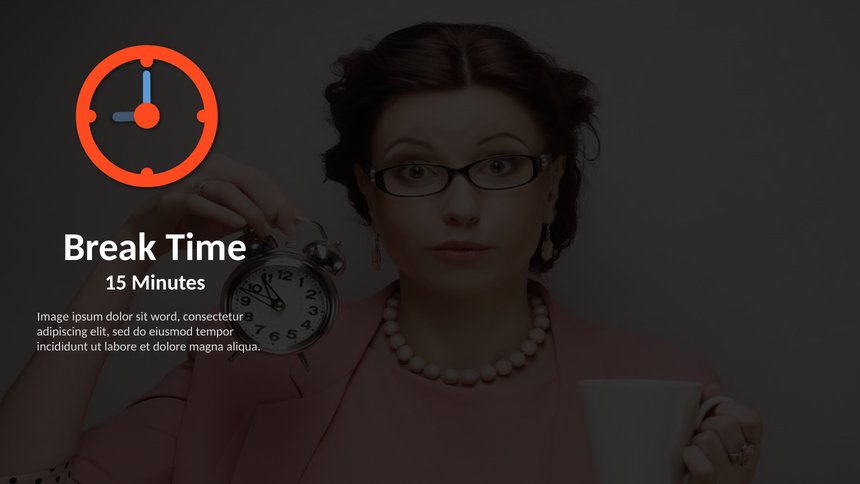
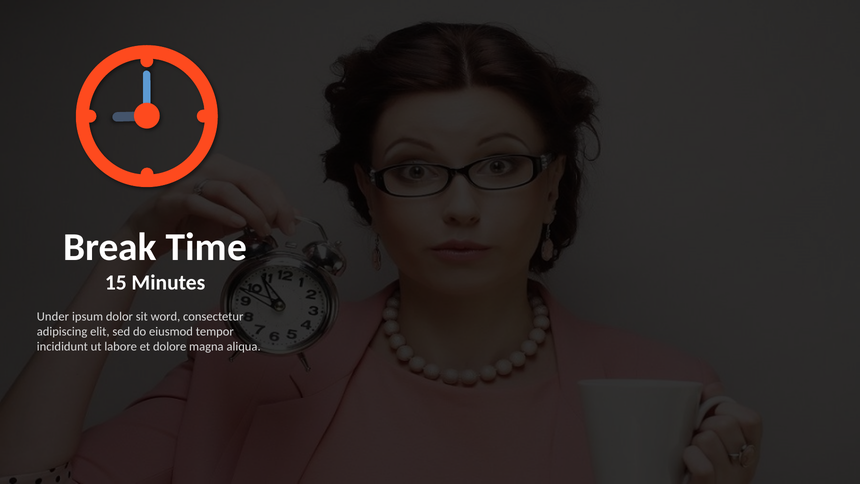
Image: Image -> Under
